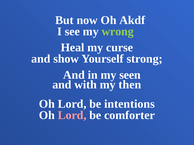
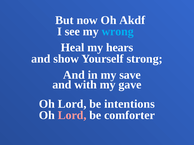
wrong colour: light green -> light blue
curse: curse -> hears
seen: seen -> save
then: then -> gave
